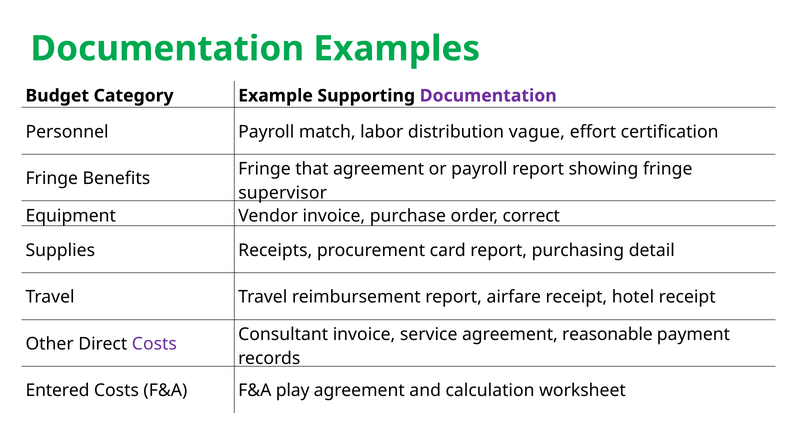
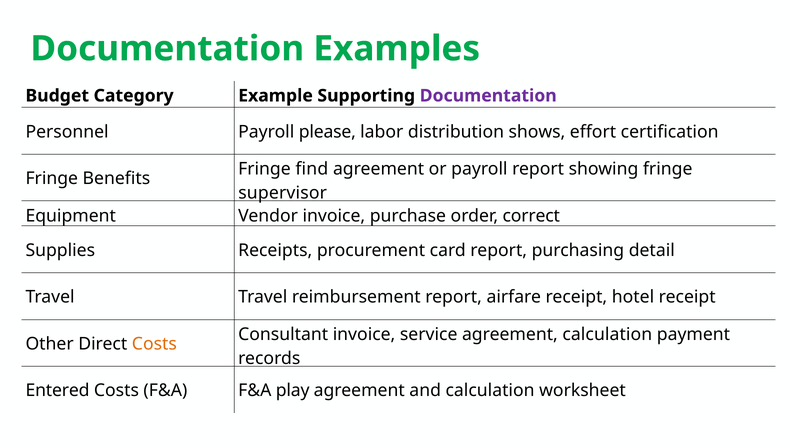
match: match -> please
vague: vague -> shows
that: that -> find
agreement reasonable: reasonable -> calculation
Costs at (154, 344) colour: purple -> orange
